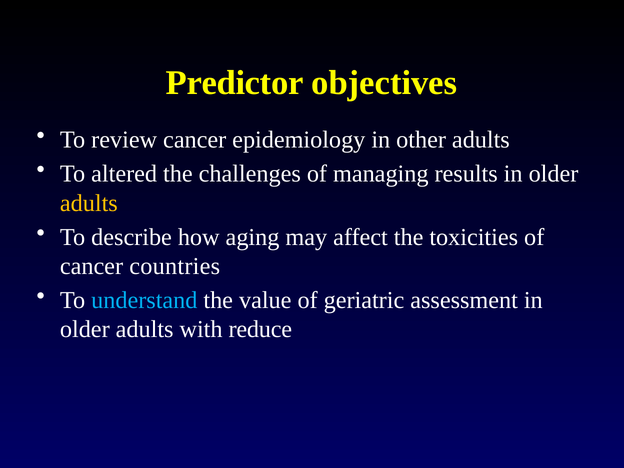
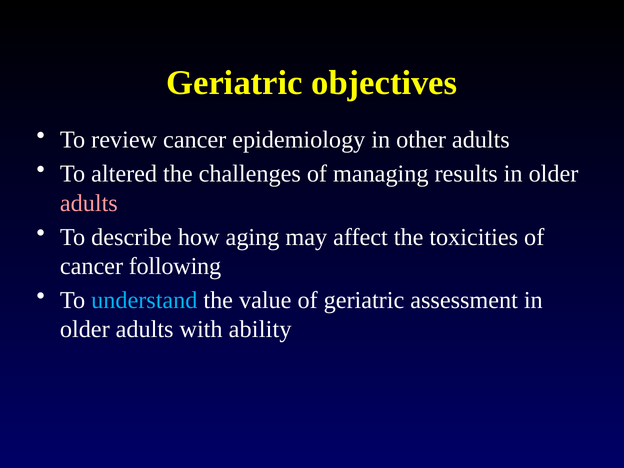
Predictor at (235, 83): Predictor -> Geriatric
adults at (89, 203) colour: yellow -> pink
countries: countries -> following
reduce: reduce -> ability
